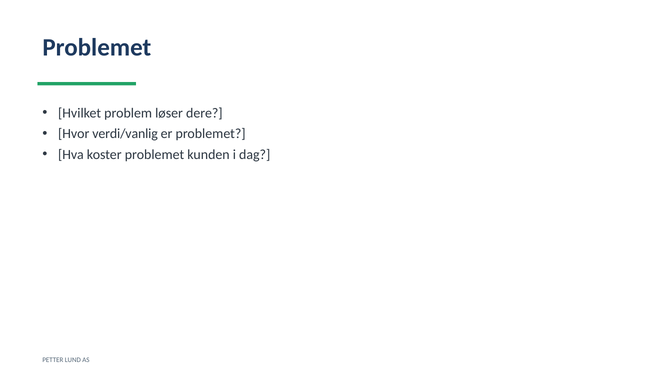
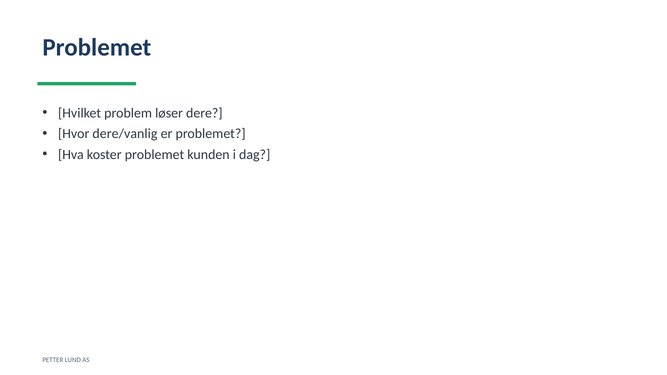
verdi/vanlig: verdi/vanlig -> dere/vanlig
